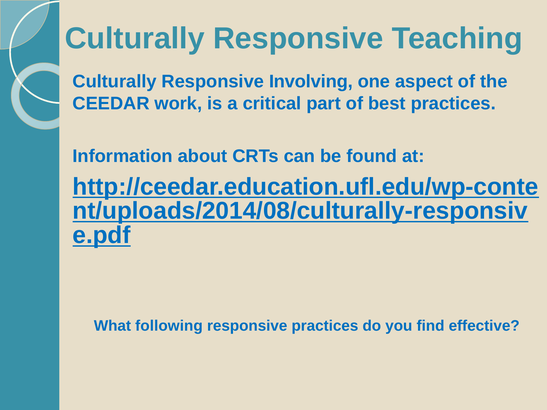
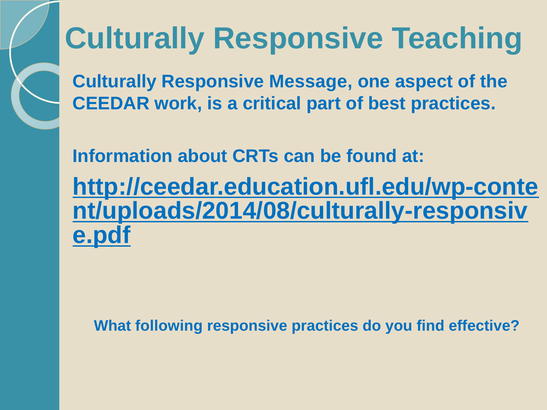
Involving: Involving -> Message
